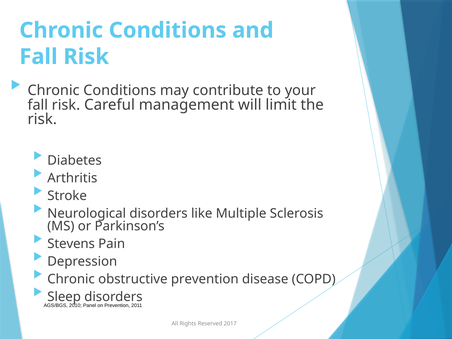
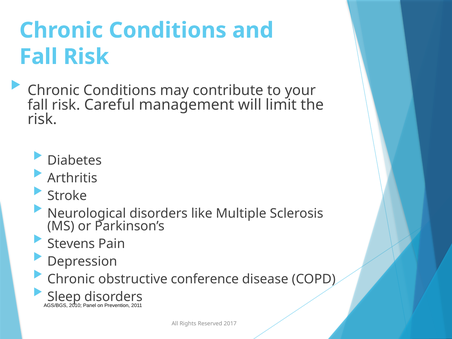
obstructive prevention: prevention -> conference
